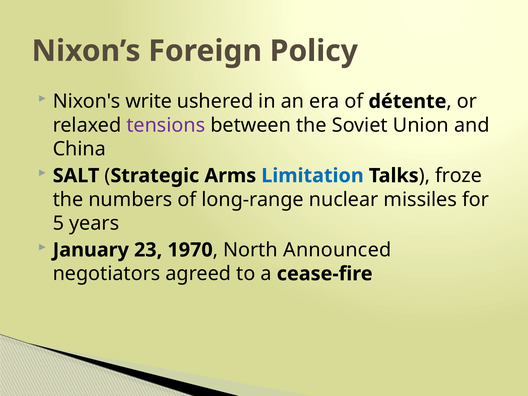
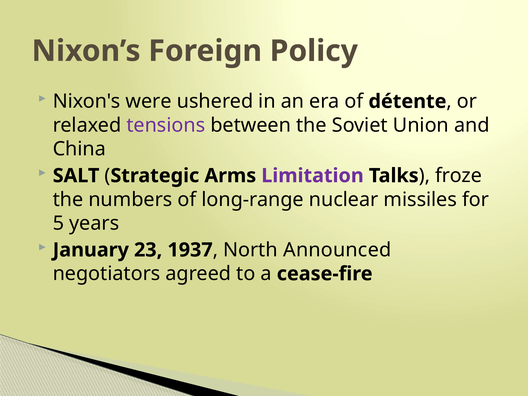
write: write -> were
Limitation colour: blue -> purple
1970: 1970 -> 1937
